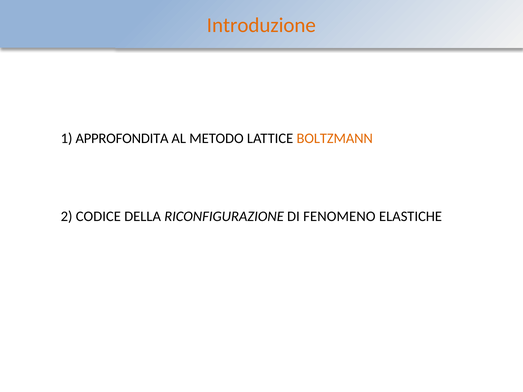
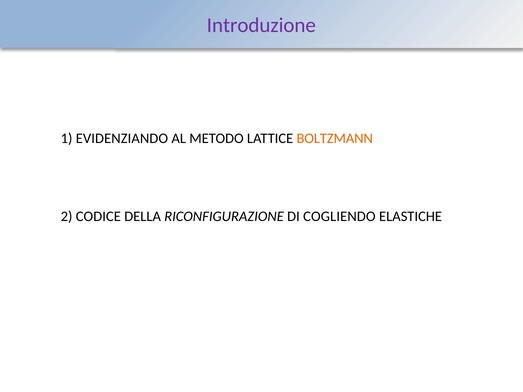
Introduzione colour: orange -> purple
APPROFONDITA: APPROFONDITA -> EVIDENZIANDO
FENOMENO: FENOMENO -> COGLIENDO
